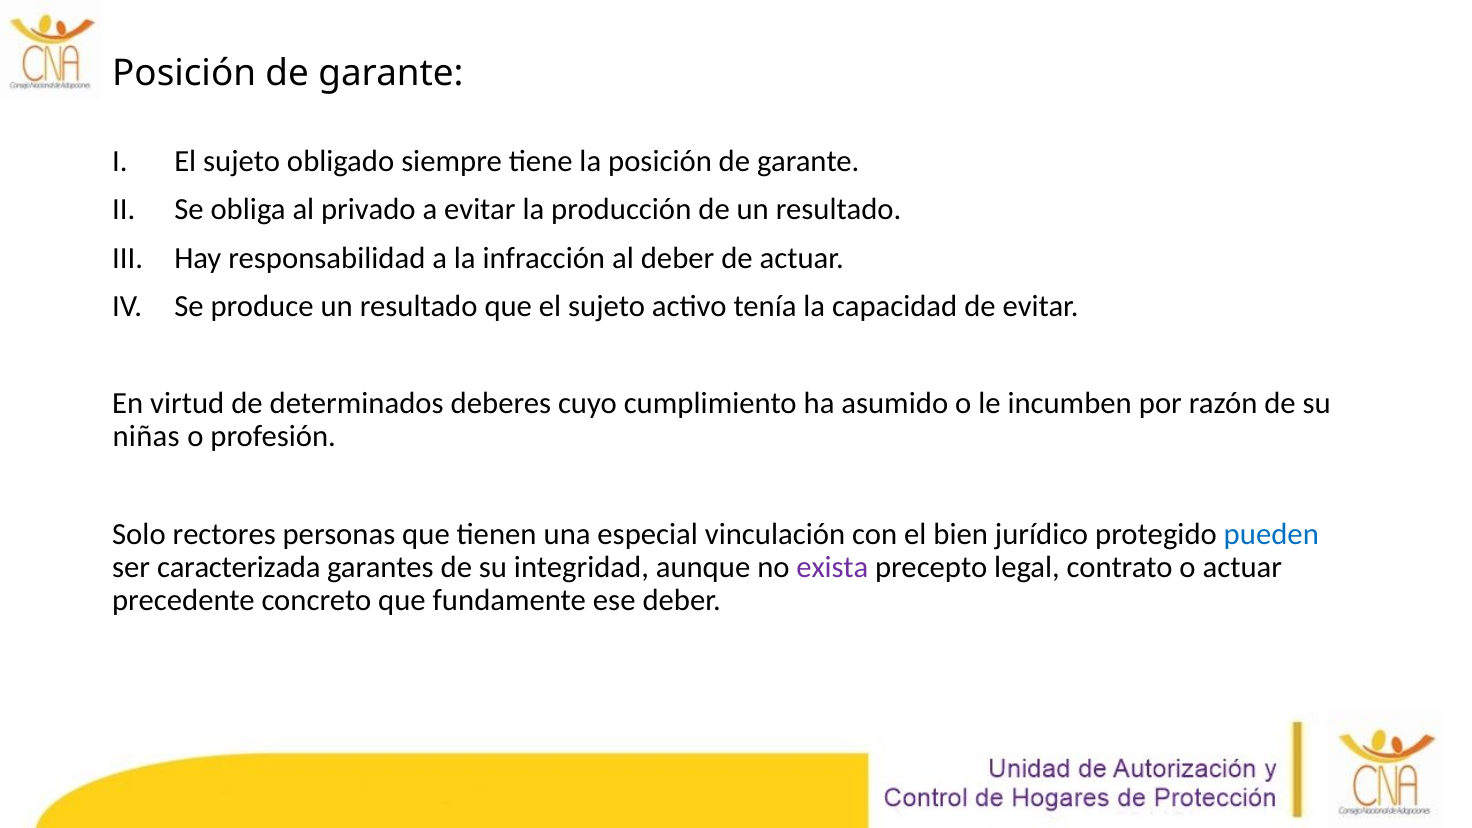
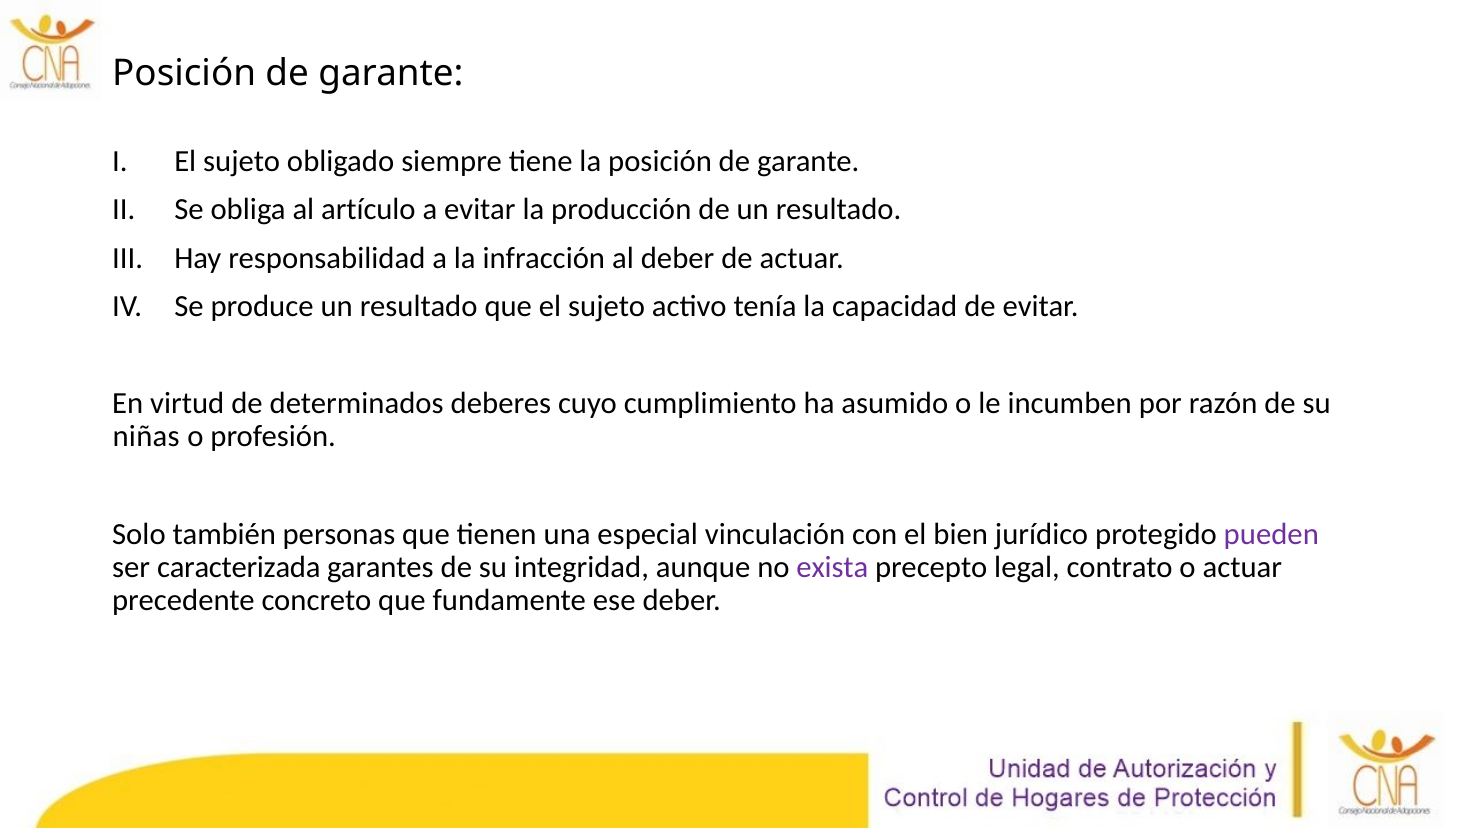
privado: privado -> artículo
rectores: rectores -> también
pueden colour: blue -> purple
